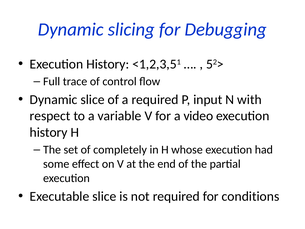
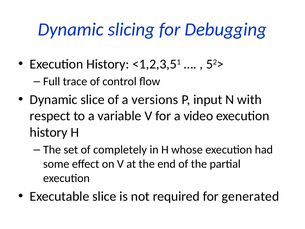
a required: required -> versions
conditions: conditions -> generated
